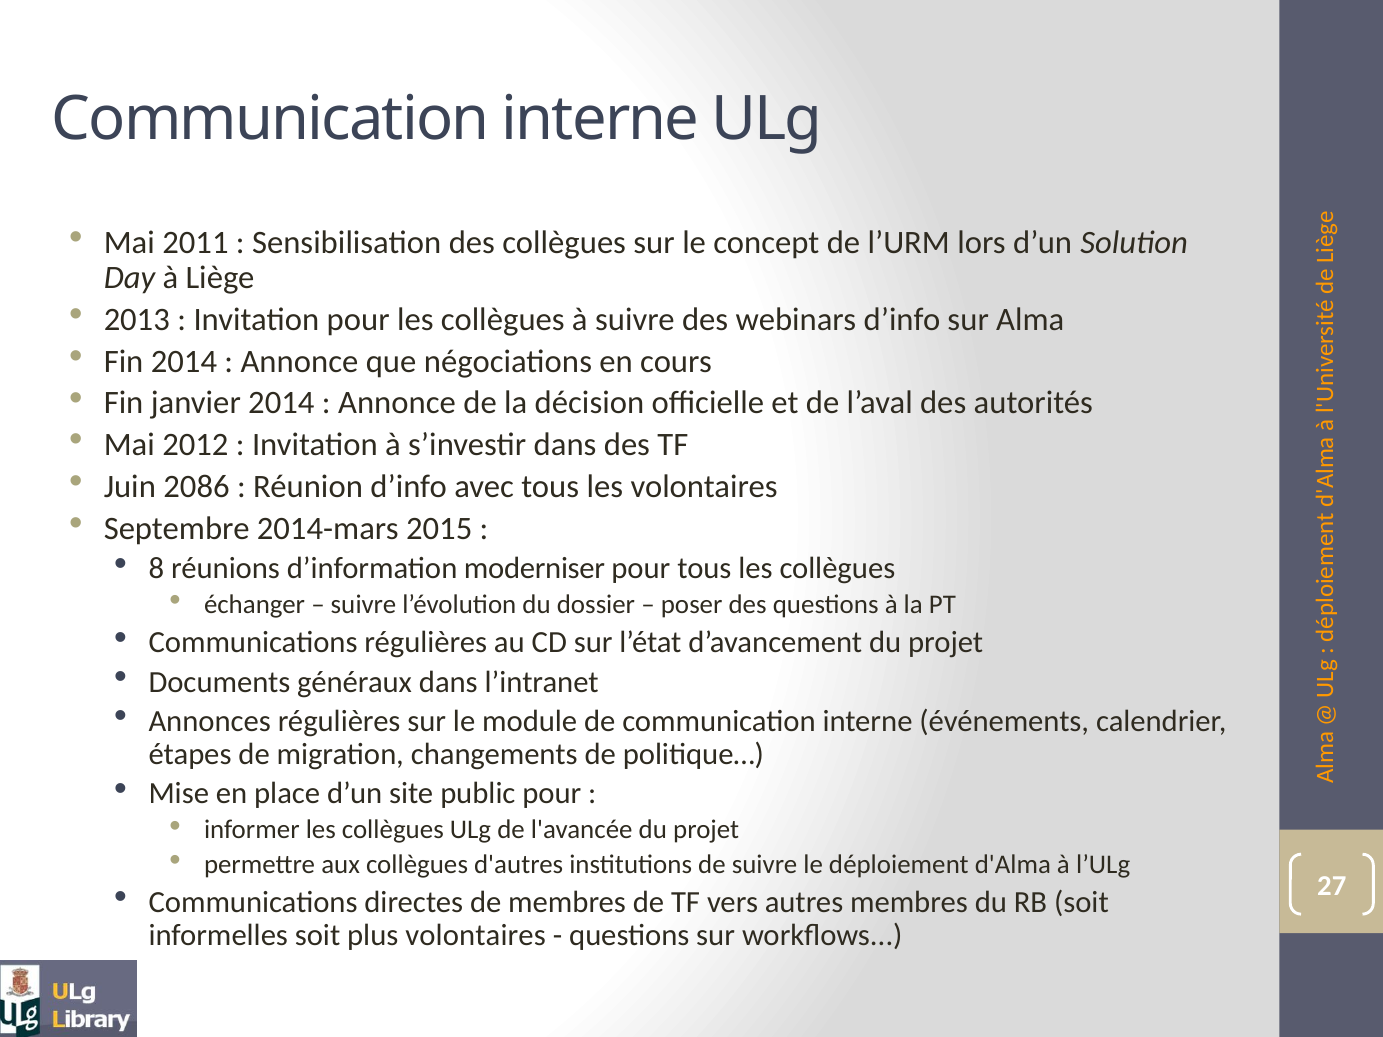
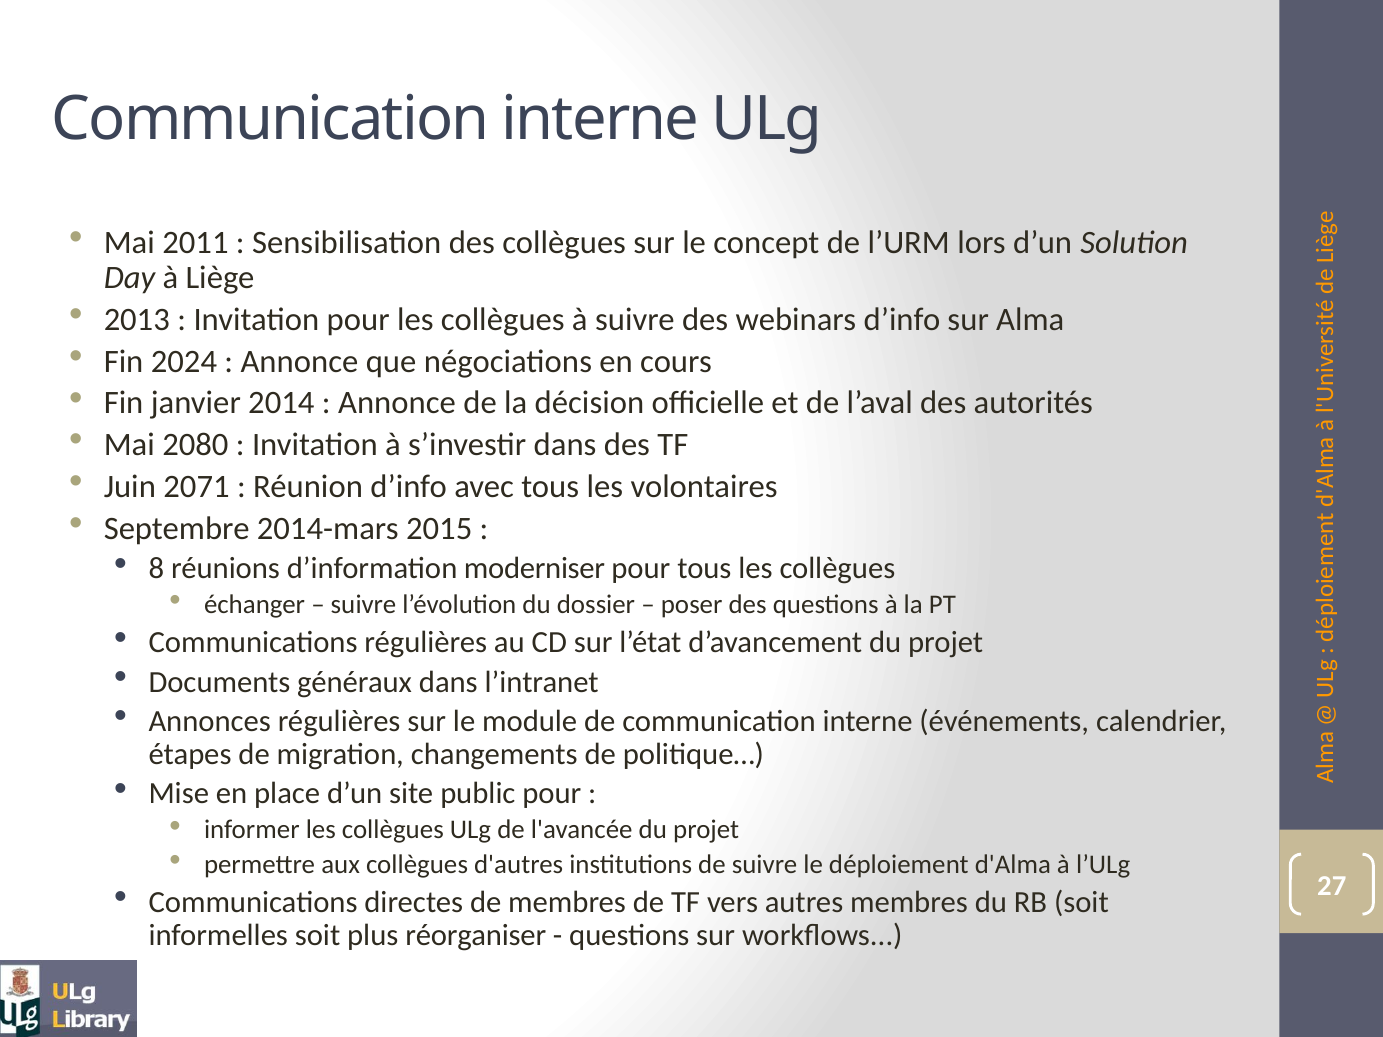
Fin 2014: 2014 -> 2024
2012: 2012 -> 2080
2086: 2086 -> 2071
plus volontaires: volontaires -> réorganiser
